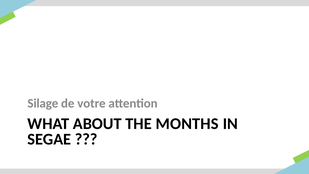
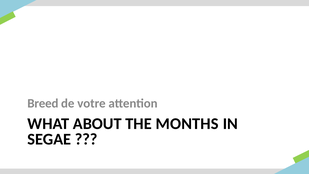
Silage: Silage -> Breed
